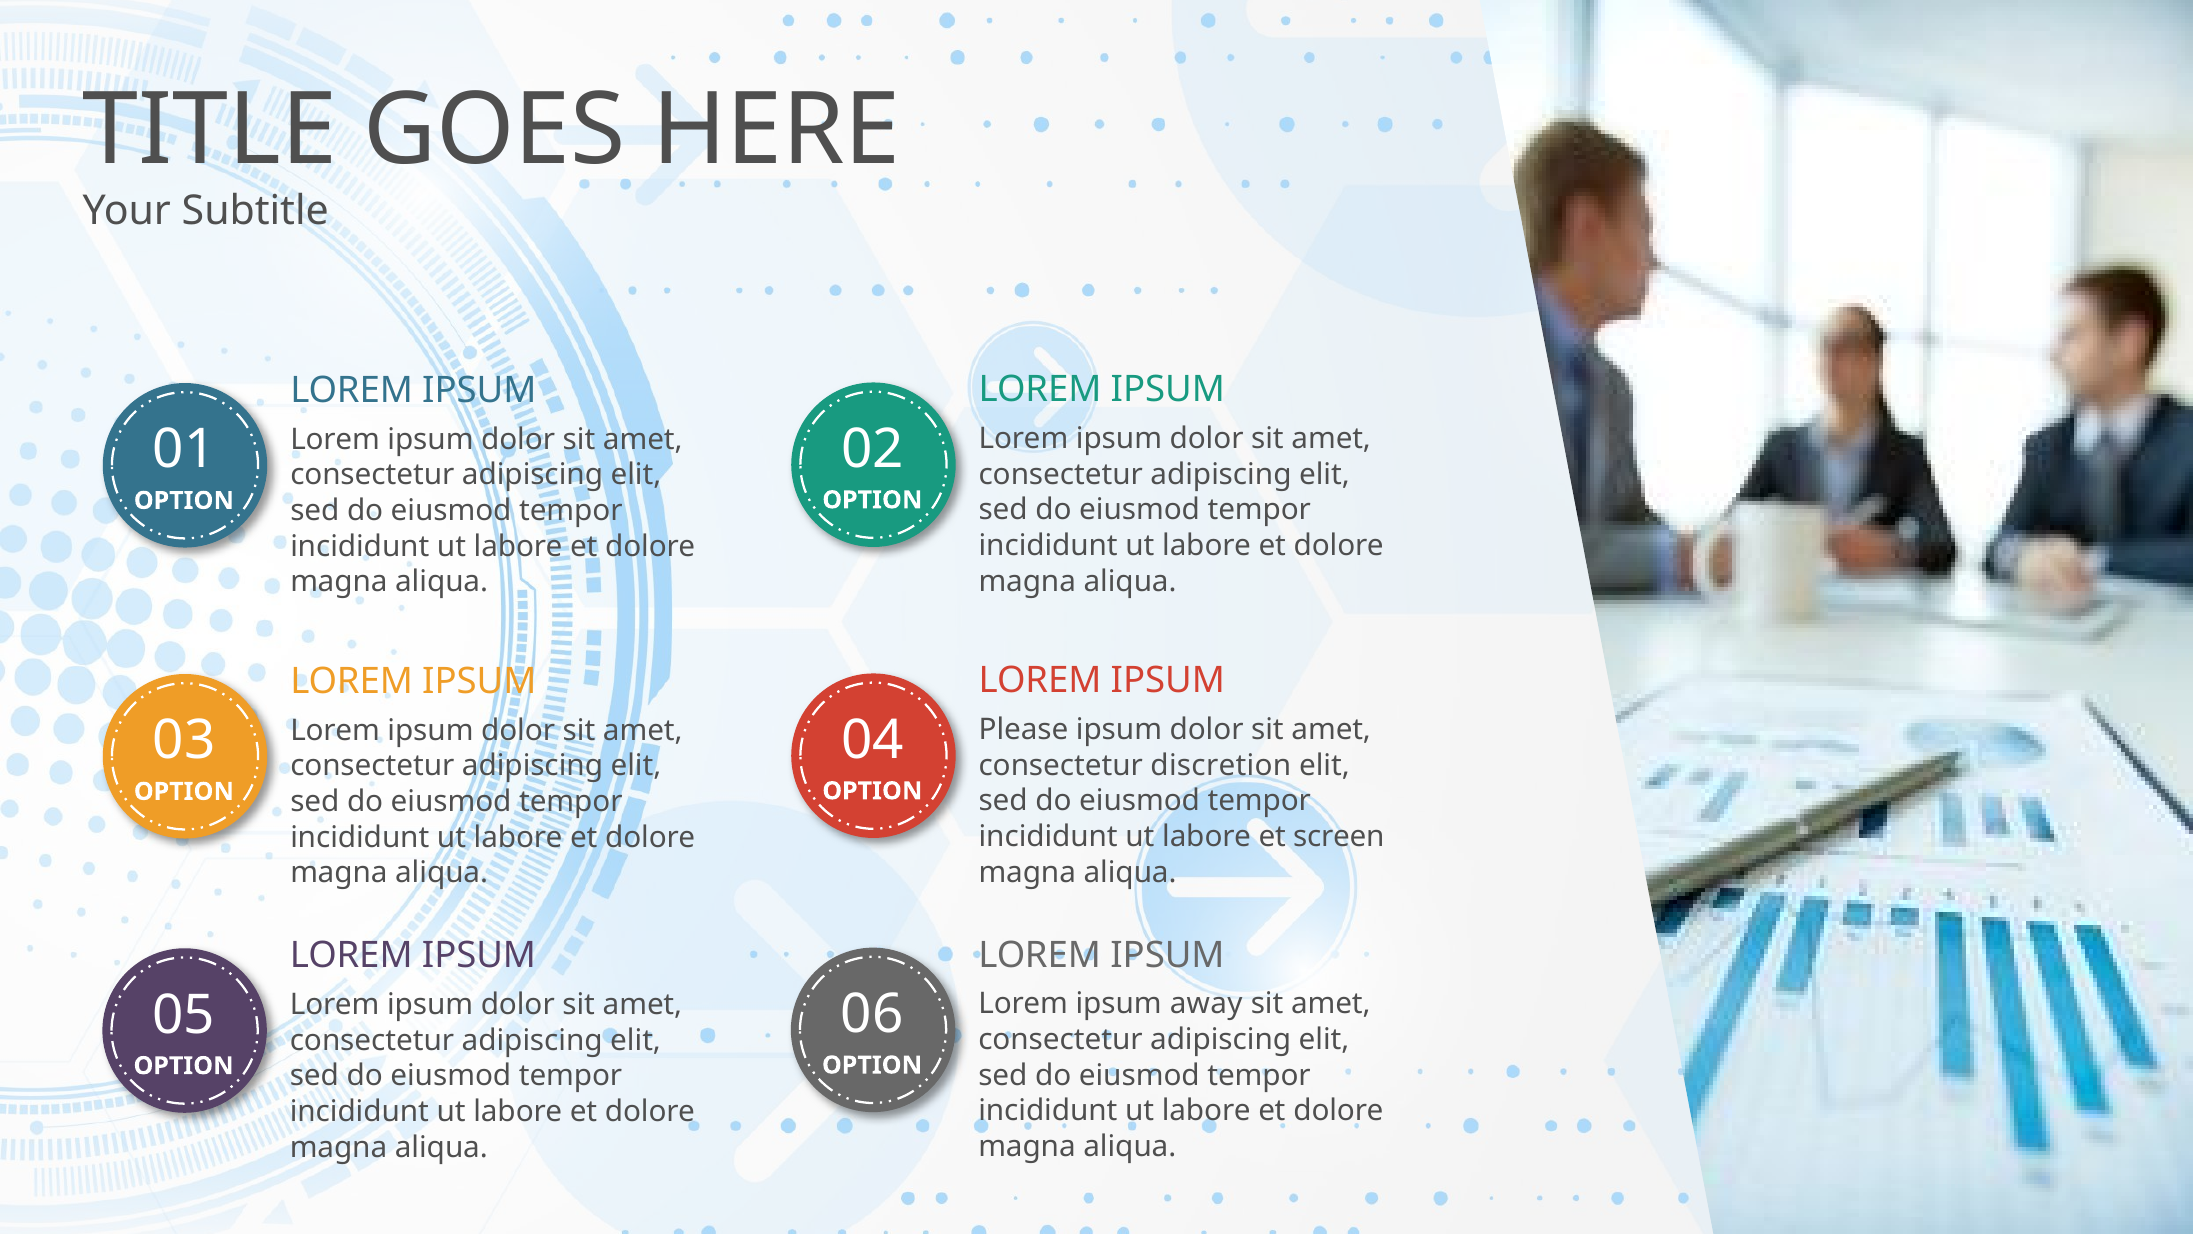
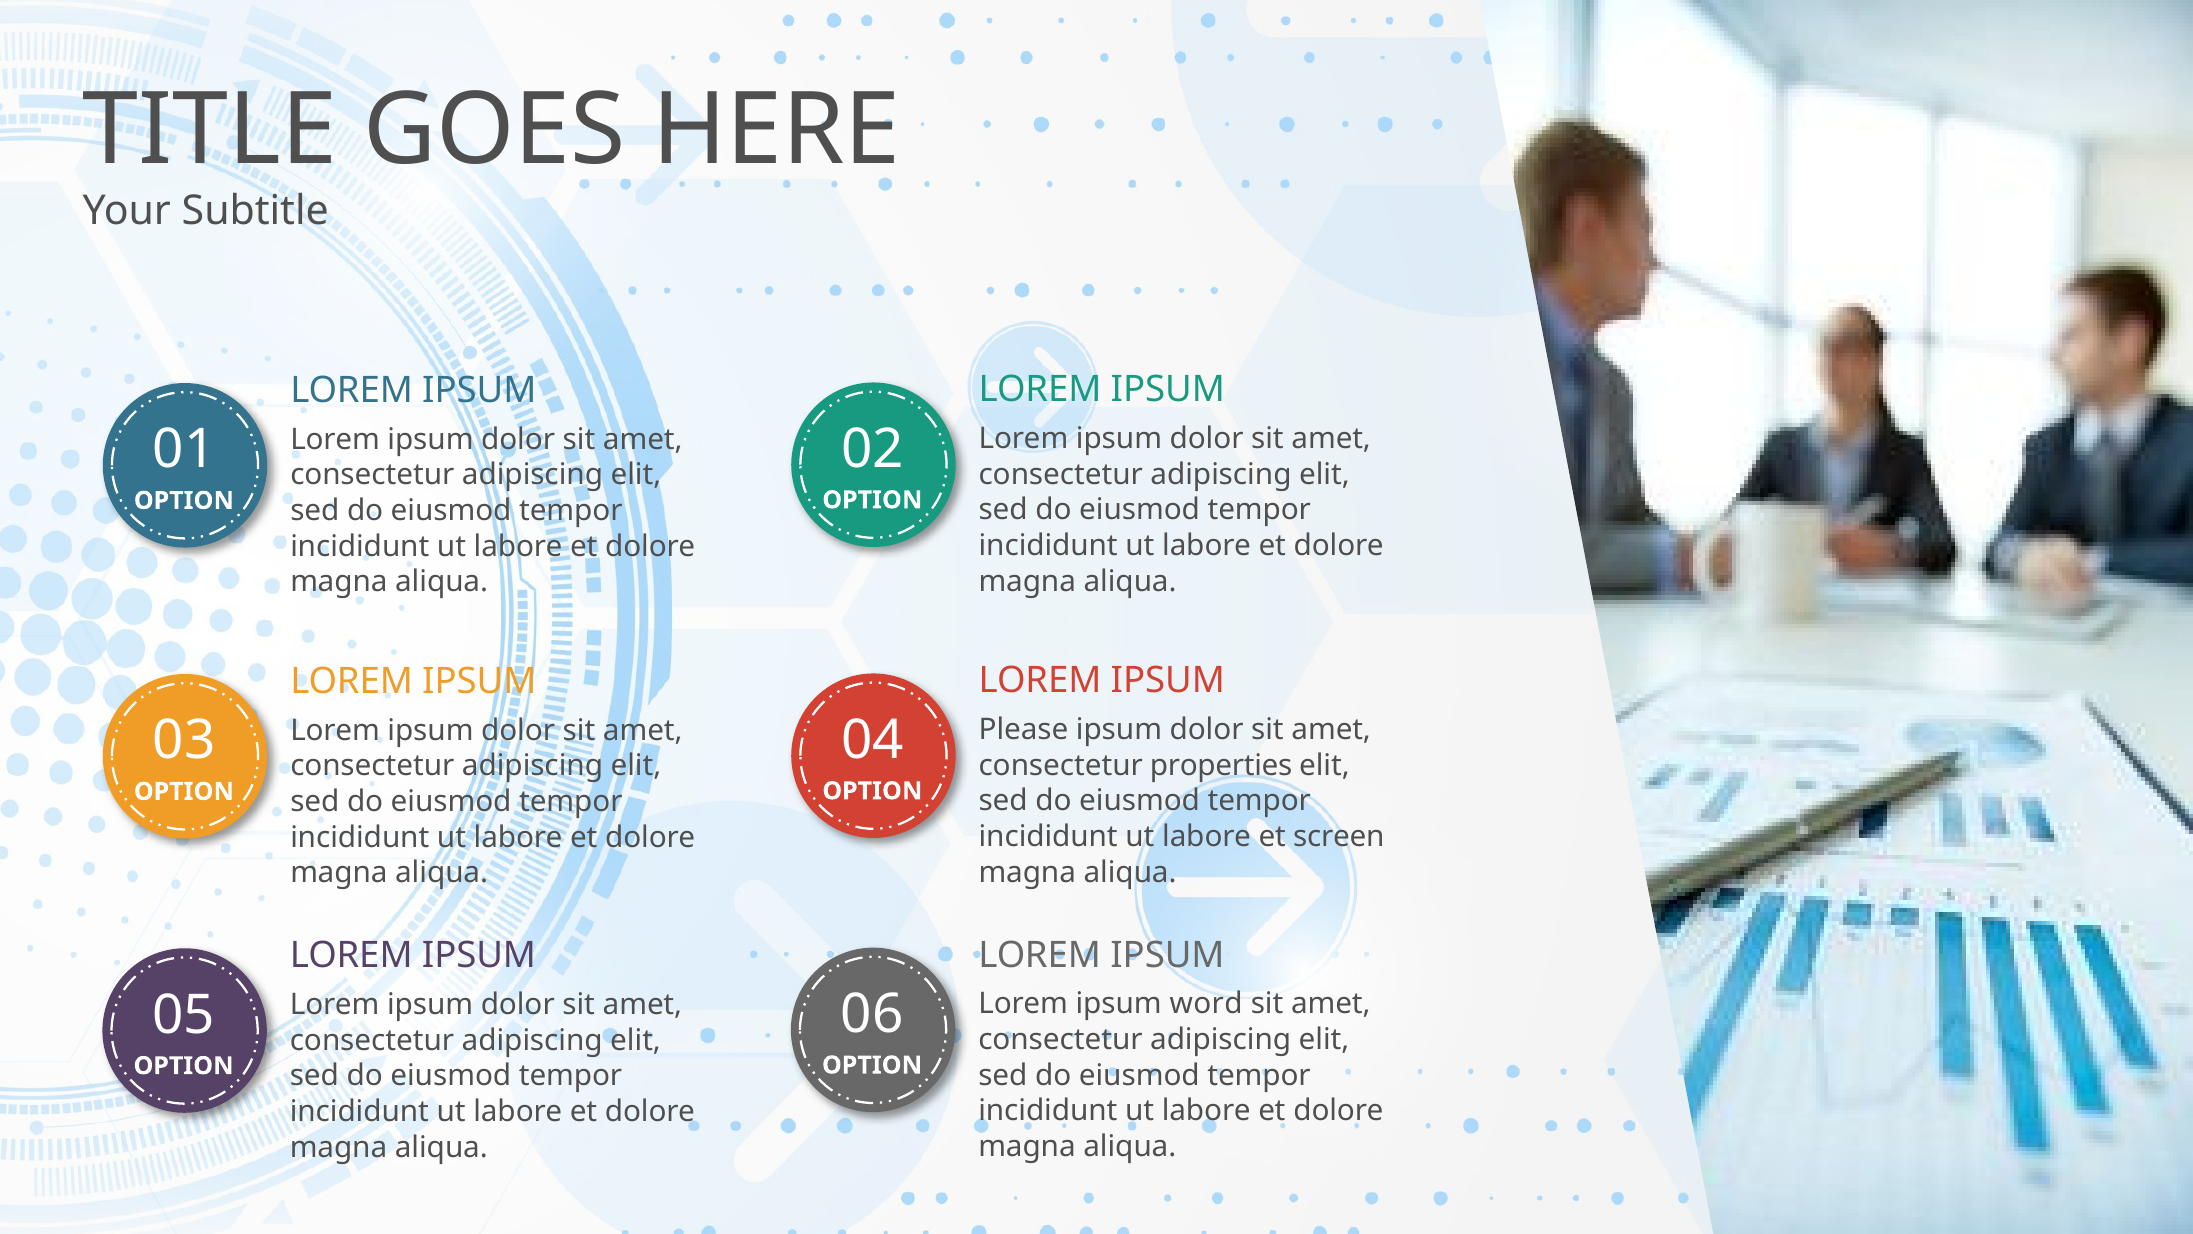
discretion: discretion -> properties
away: away -> word
